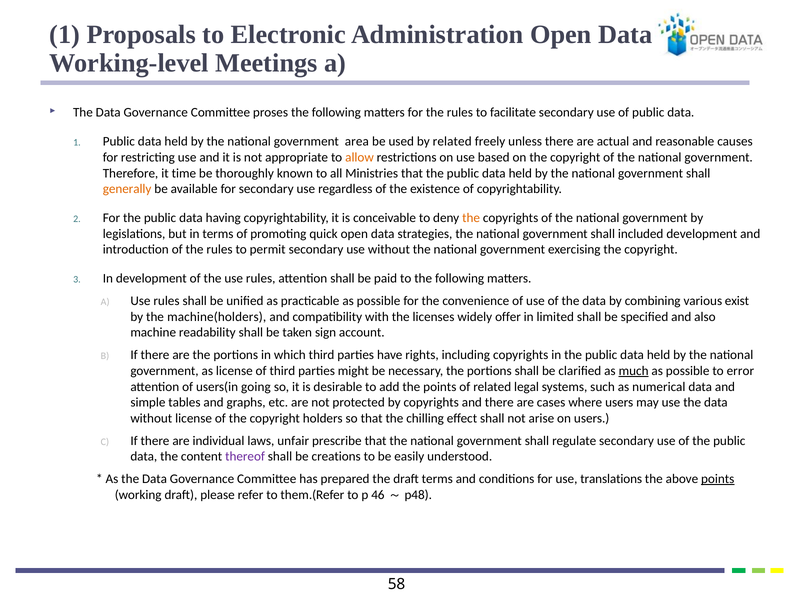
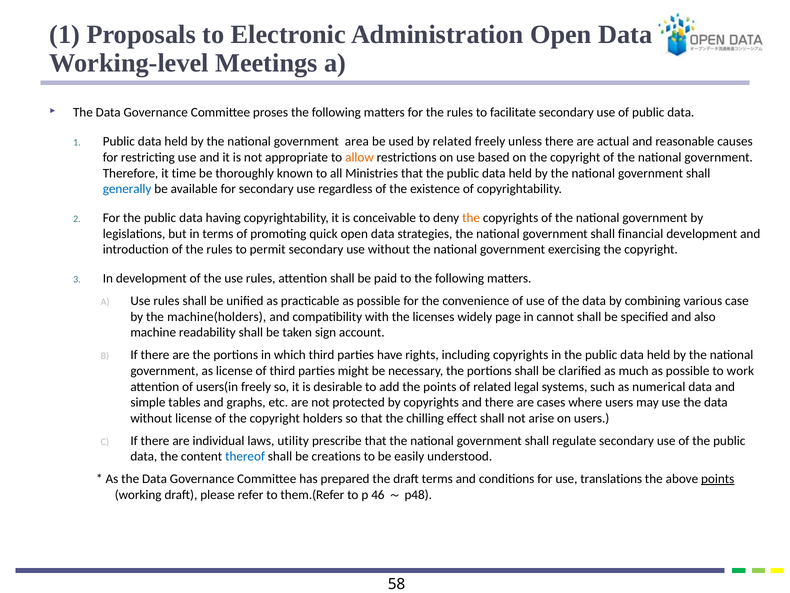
generally colour: orange -> blue
included: included -> financial
exist: exist -> case
offer: offer -> page
limited: limited -> cannot
much underline: present -> none
error: error -> work
users(in going: going -> freely
unfair: unfair -> utility
thereof colour: purple -> blue
